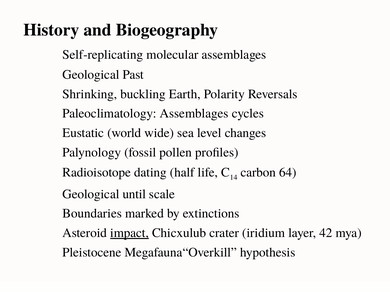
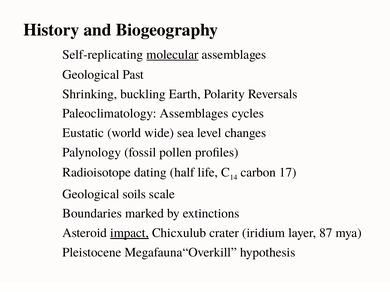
molecular underline: none -> present
64: 64 -> 17
until: until -> soils
42: 42 -> 87
